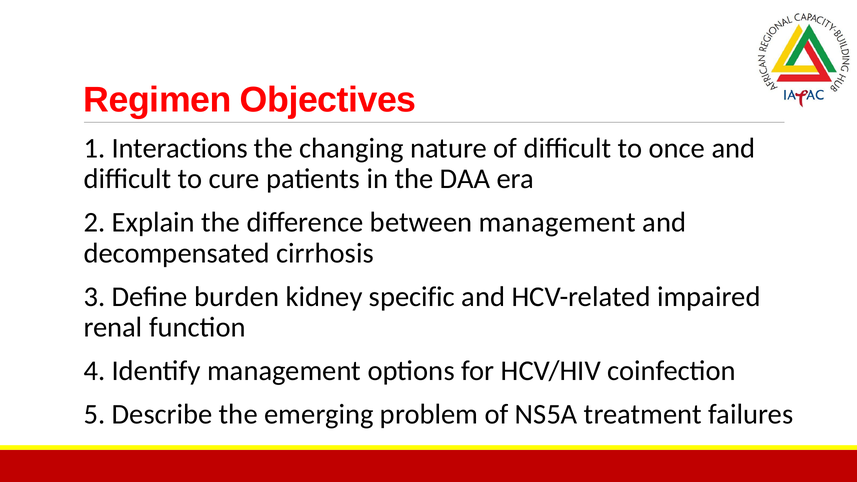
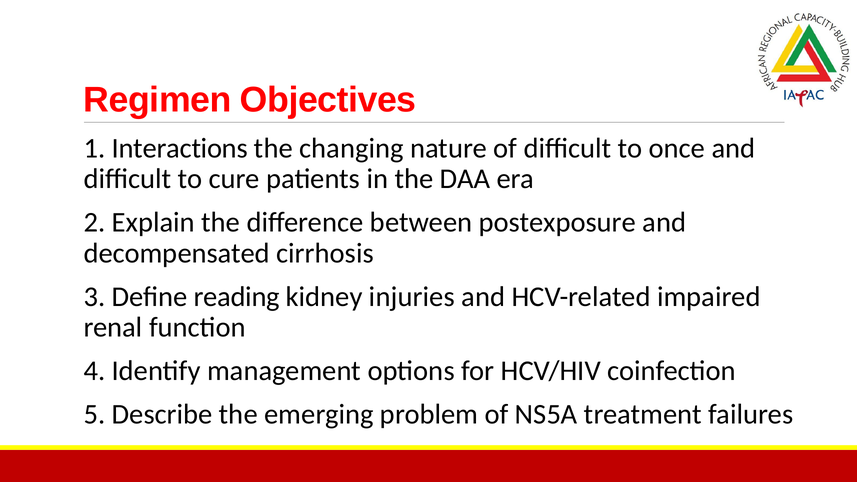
between management: management -> postexposure
burden: burden -> reading
specific: specific -> injuries
